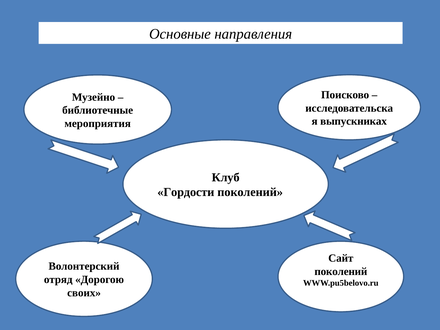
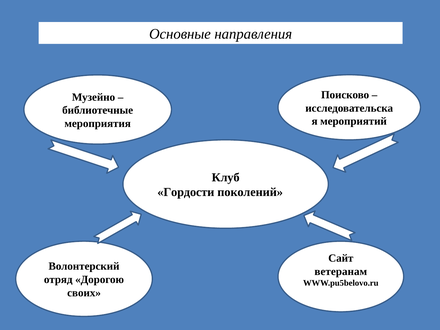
выпускниках: выпускниках -> мероприятий
поколений at (341, 271): поколений -> ветеранам
